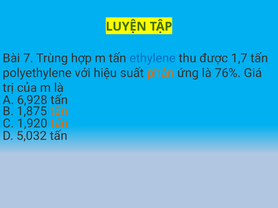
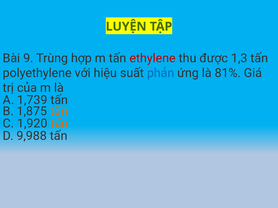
7: 7 -> 9
ethylene colour: blue -> red
1,7: 1,7 -> 1,3
phản colour: orange -> blue
76%: 76% -> 81%
6,928: 6,928 -> 1,739
5,032: 5,032 -> 9,988
